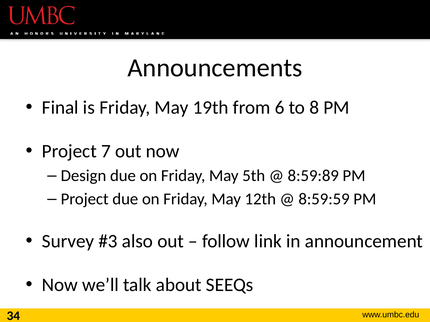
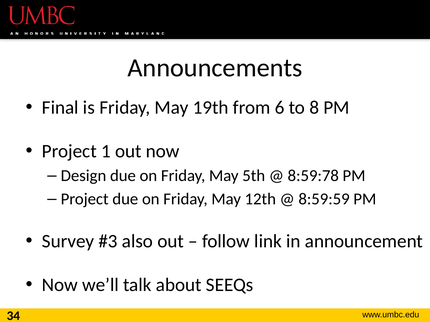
7: 7 -> 1
8:59:89: 8:59:89 -> 8:59:78
